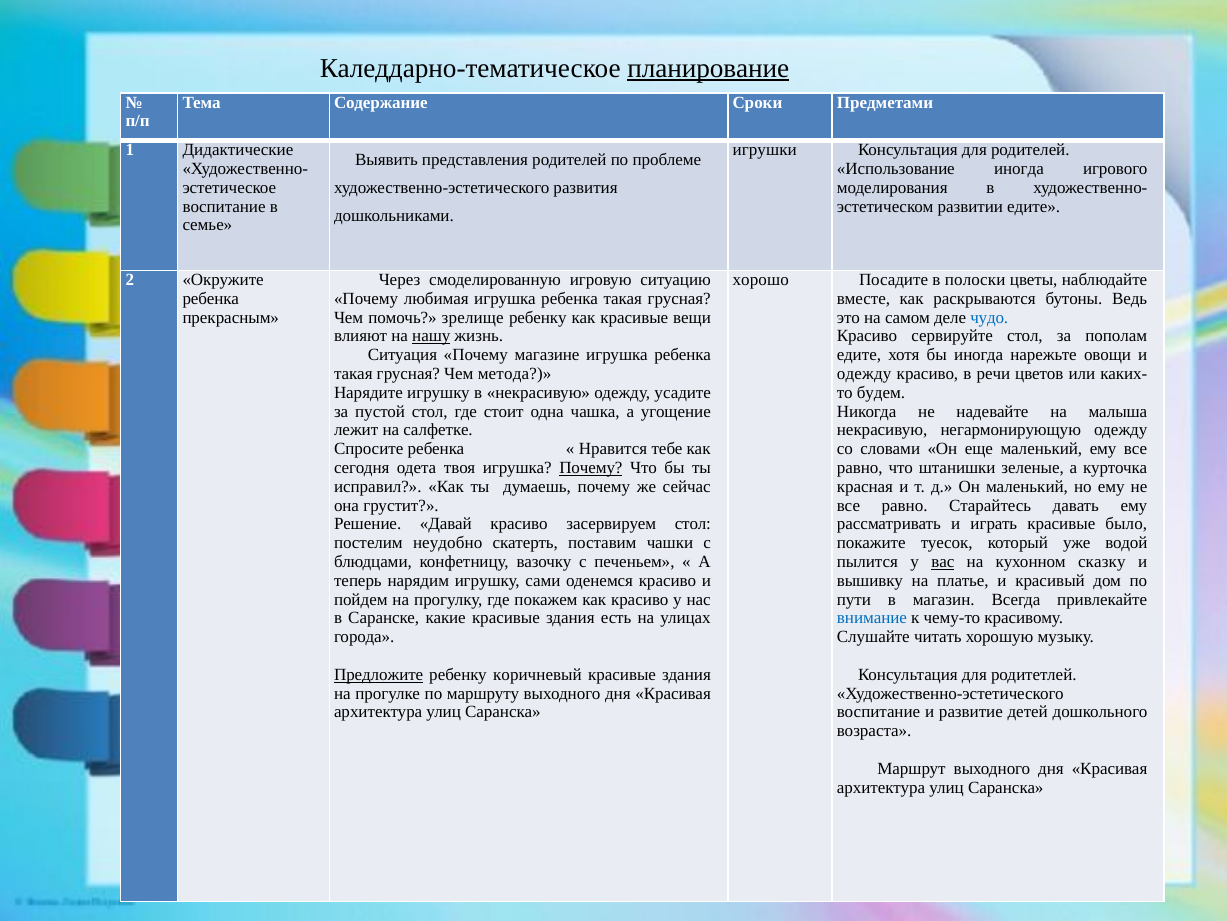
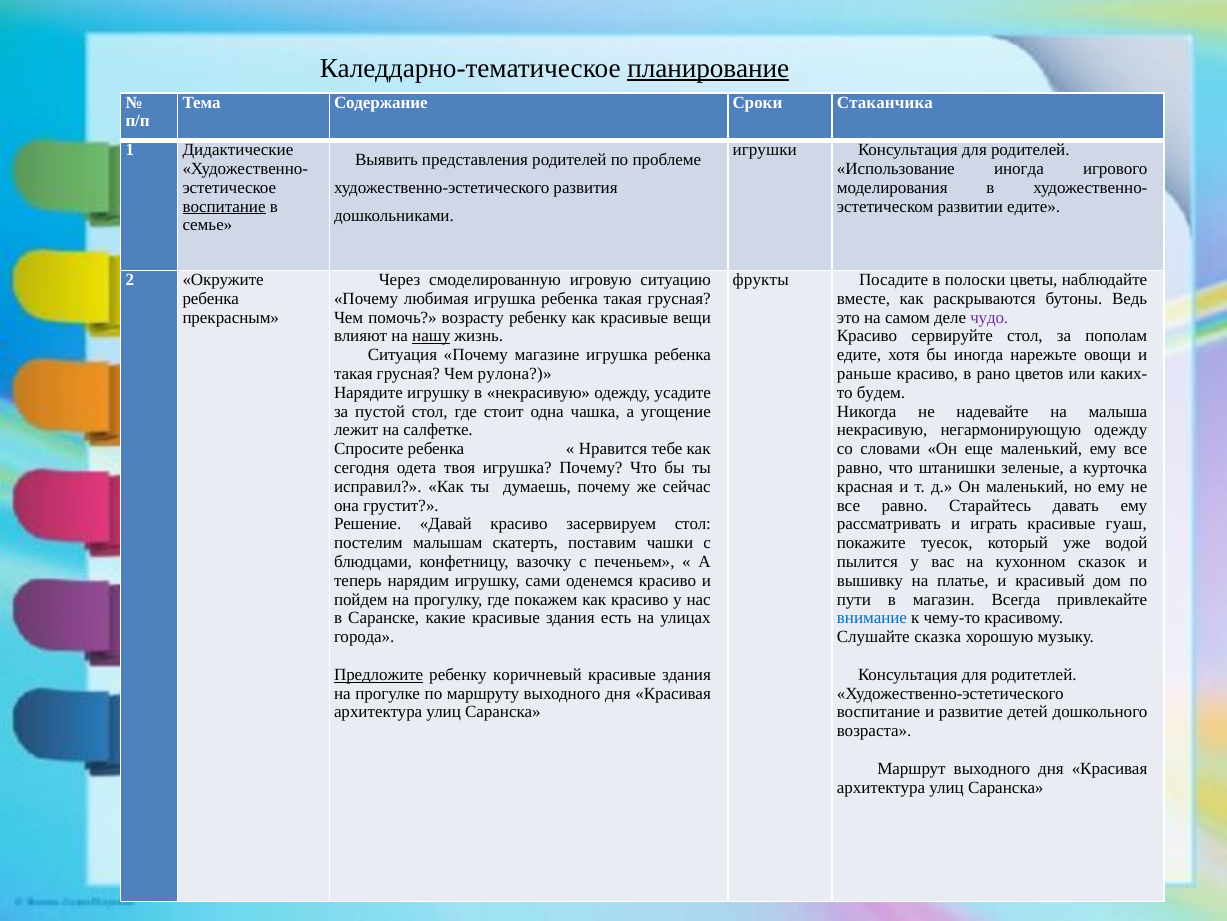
Предметами: Предметами -> Стаканчика
воспитание at (224, 206) underline: none -> present
хорошо: хорошо -> фрукты
зрелище: зрелище -> возрасту
чудо colour: blue -> purple
метода: метода -> рулона
одежду at (864, 374): одежду -> раньше
речи: речи -> рано
Почему at (591, 467) underline: present -> none
было: было -> гуаш
неудобно: неудобно -> малышам
вас underline: present -> none
сказку: сказку -> сказок
читать: читать -> сказка
